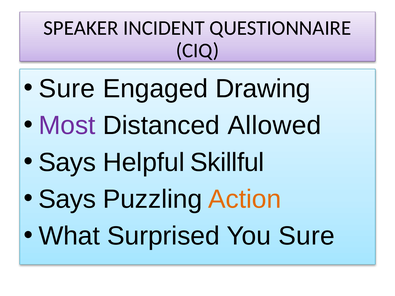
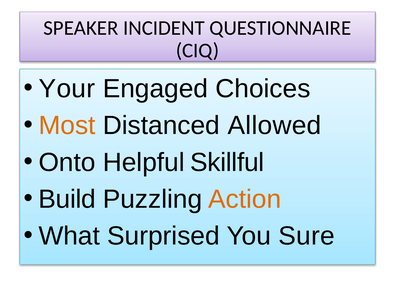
Sure at (67, 89): Sure -> Your
Drawing: Drawing -> Choices
Most colour: purple -> orange
Says at (67, 162): Says -> Onto
Says at (67, 199): Says -> Build
